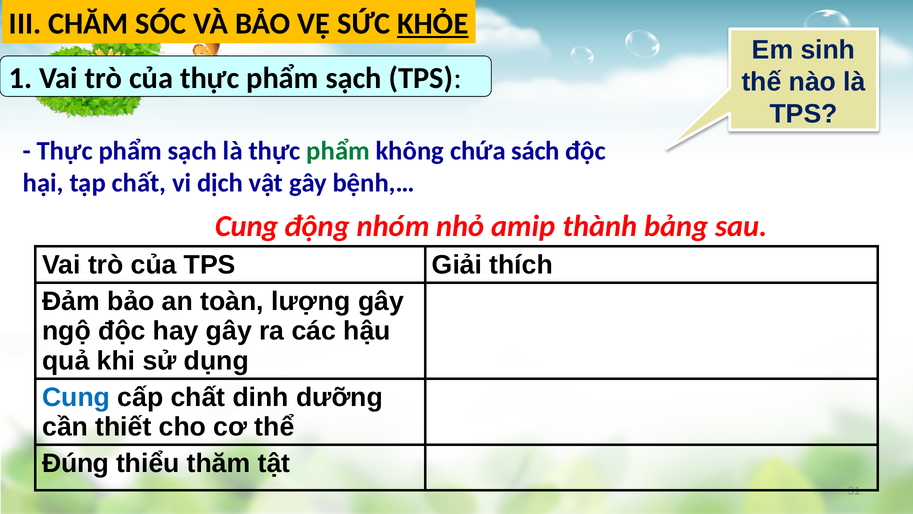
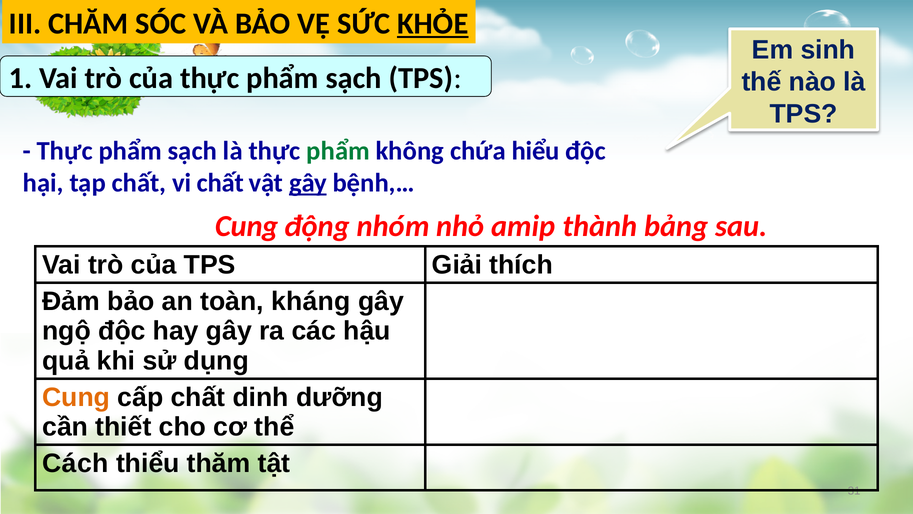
sách: sách -> hiểu
vi dịch: dịch -> chất
gây at (308, 183) underline: none -> present
lượng: lượng -> kháng
Cung at (76, 397) colour: blue -> orange
Đúng: Đúng -> Cách
